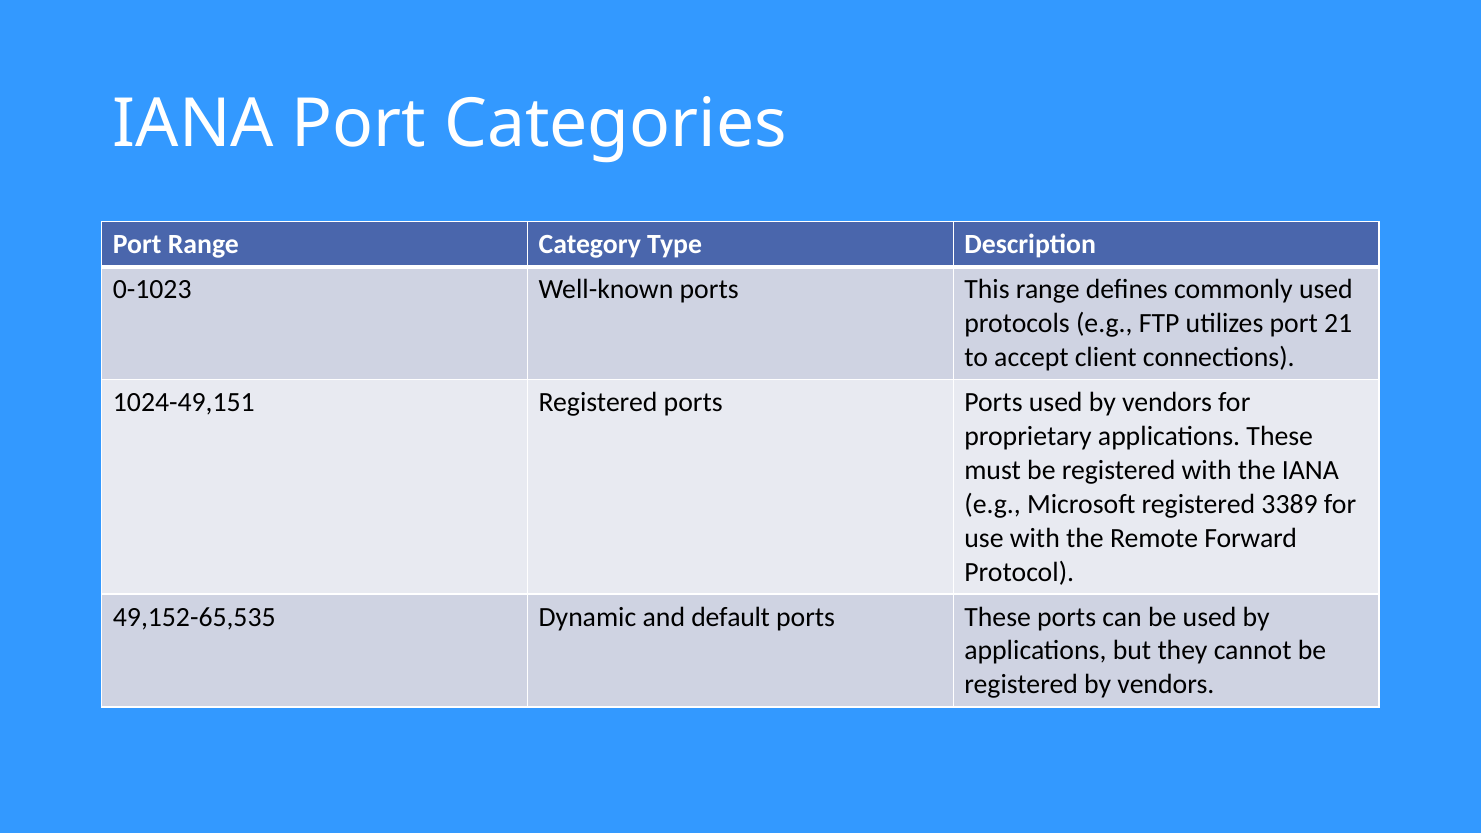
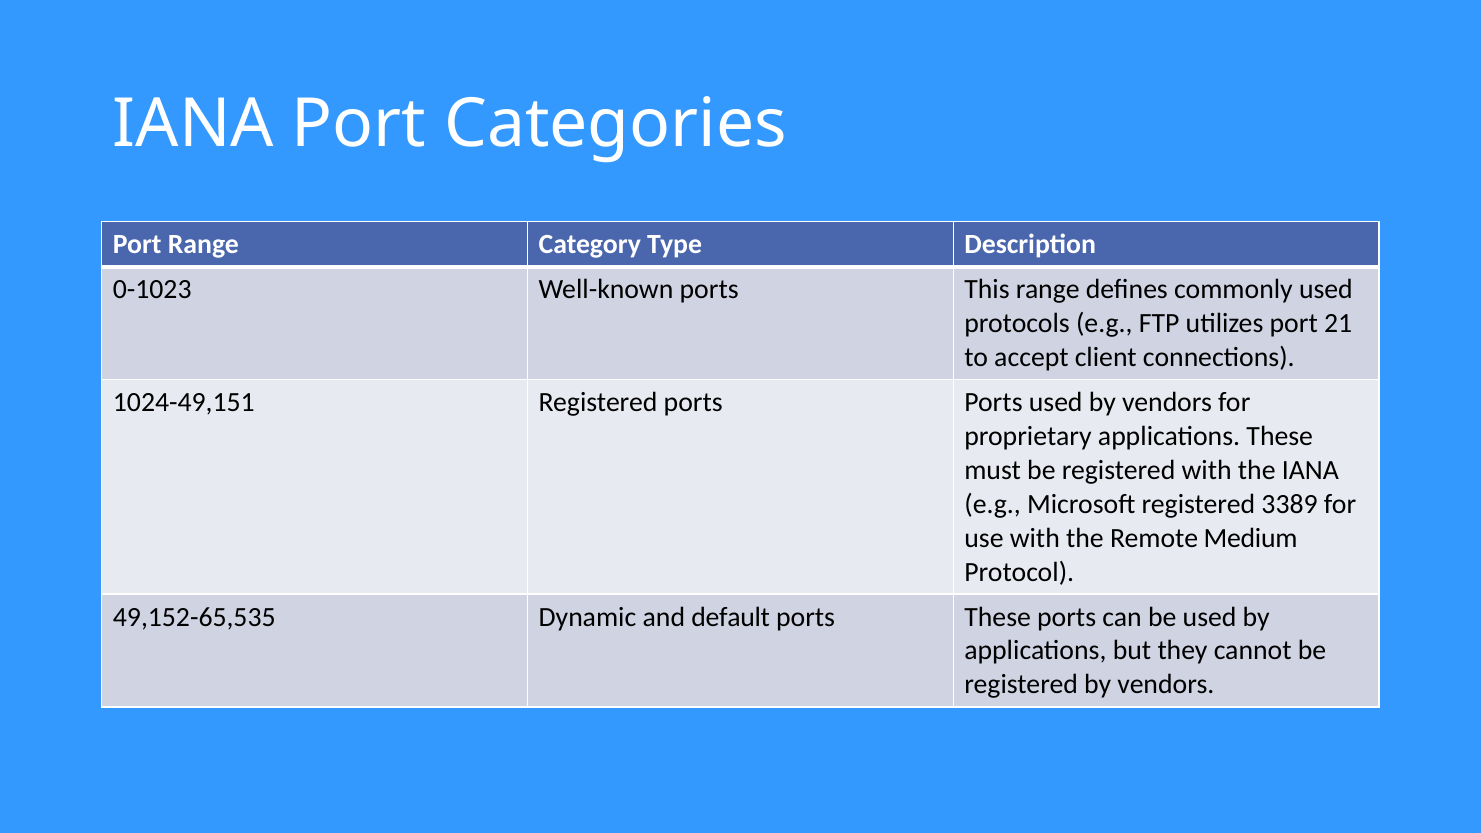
Forward: Forward -> Medium
